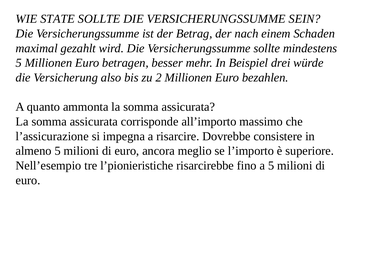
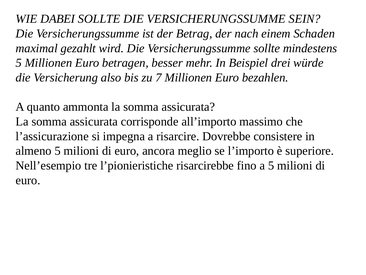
STATE: STATE -> DABEI
2: 2 -> 7
